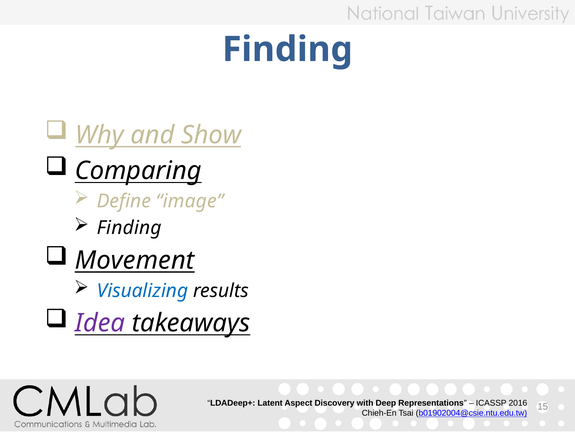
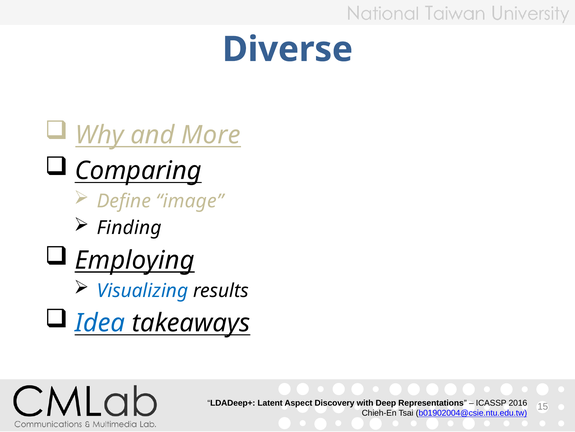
Finding at (287, 49): Finding -> Diverse
Show: Show -> More
Movement: Movement -> Employing
Idea colour: purple -> blue
